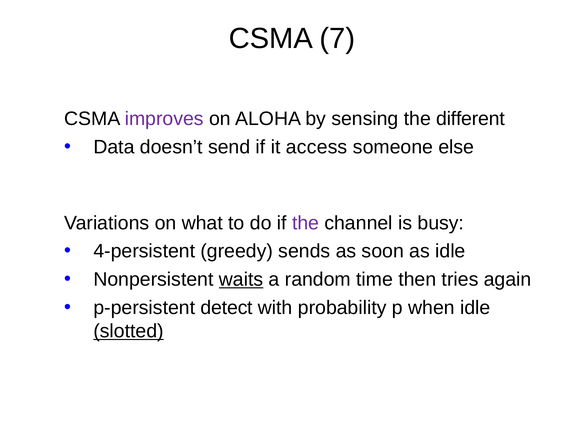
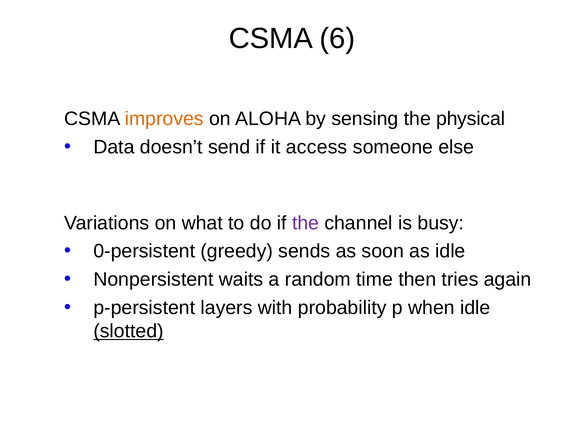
7: 7 -> 6
improves colour: purple -> orange
different: different -> physical
4-persistent: 4-persistent -> 0-persistent
waits underline: present -> none
detect: detect -> layers
